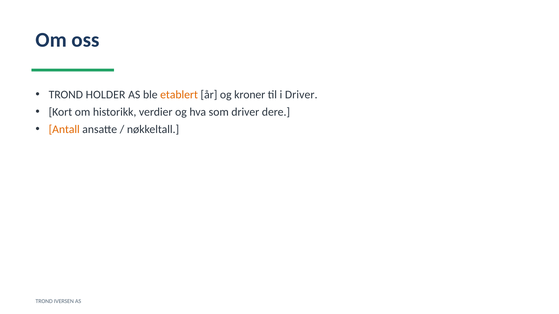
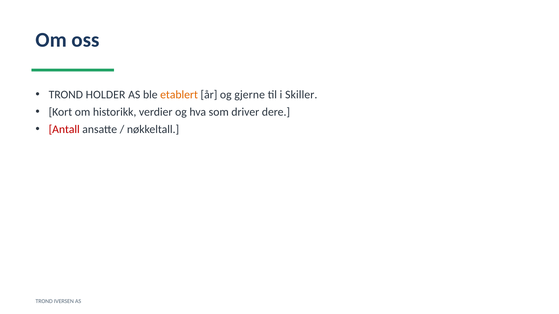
kroner: kroner -> gjerne
i Driver: Driver -> Skiller
Antall colour: orange -> red
